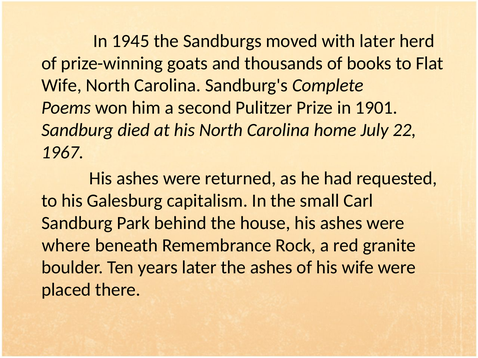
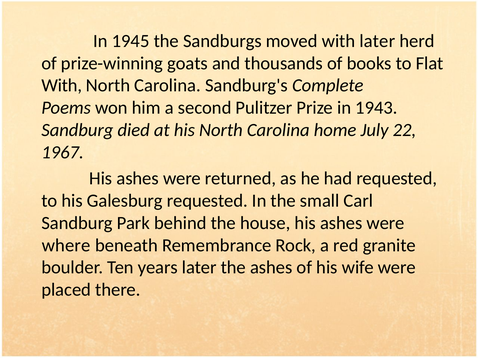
Wife at (62, 86): Wife -> With
1901: 1901 -> 1943
Galesburg capitalism: capitalism -> requested
